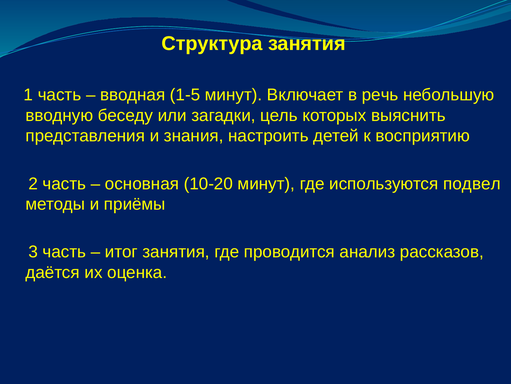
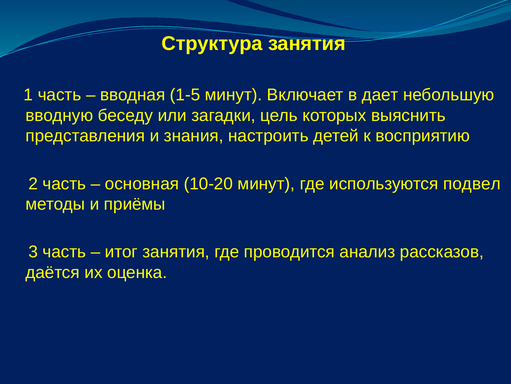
речь: речь -> дает
